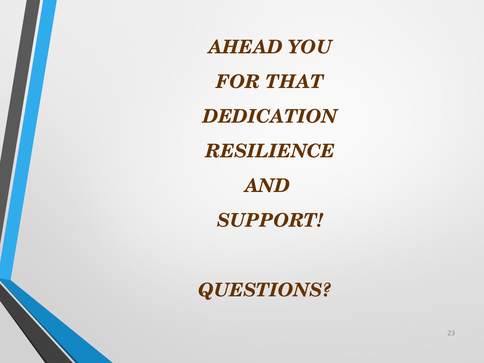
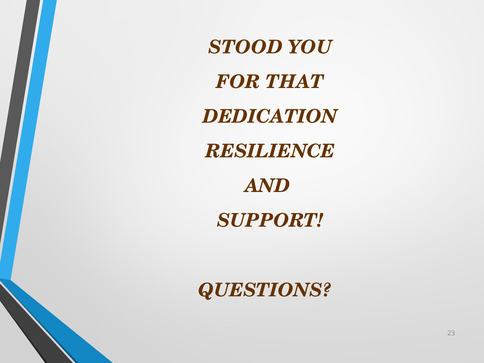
AHEAD: AHEAD -> STOOD
